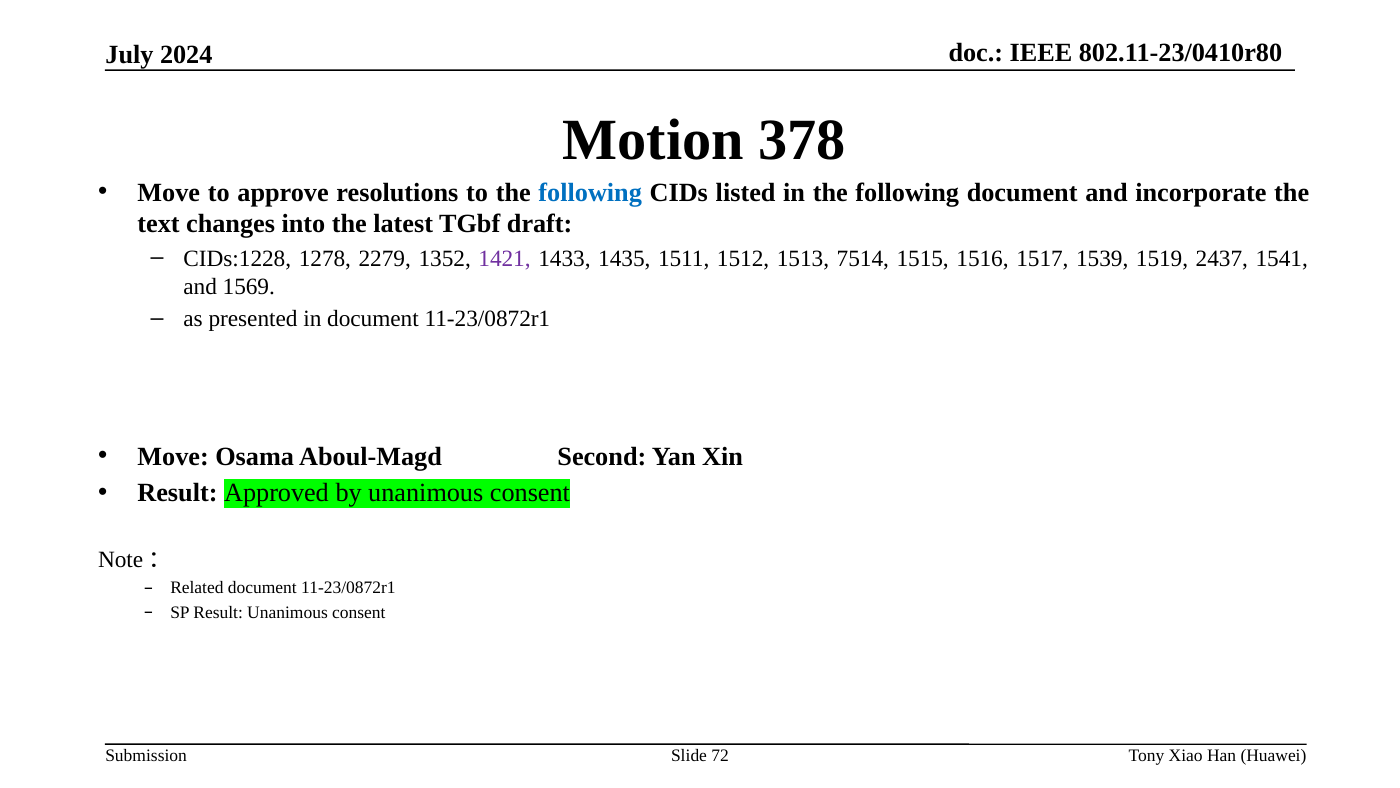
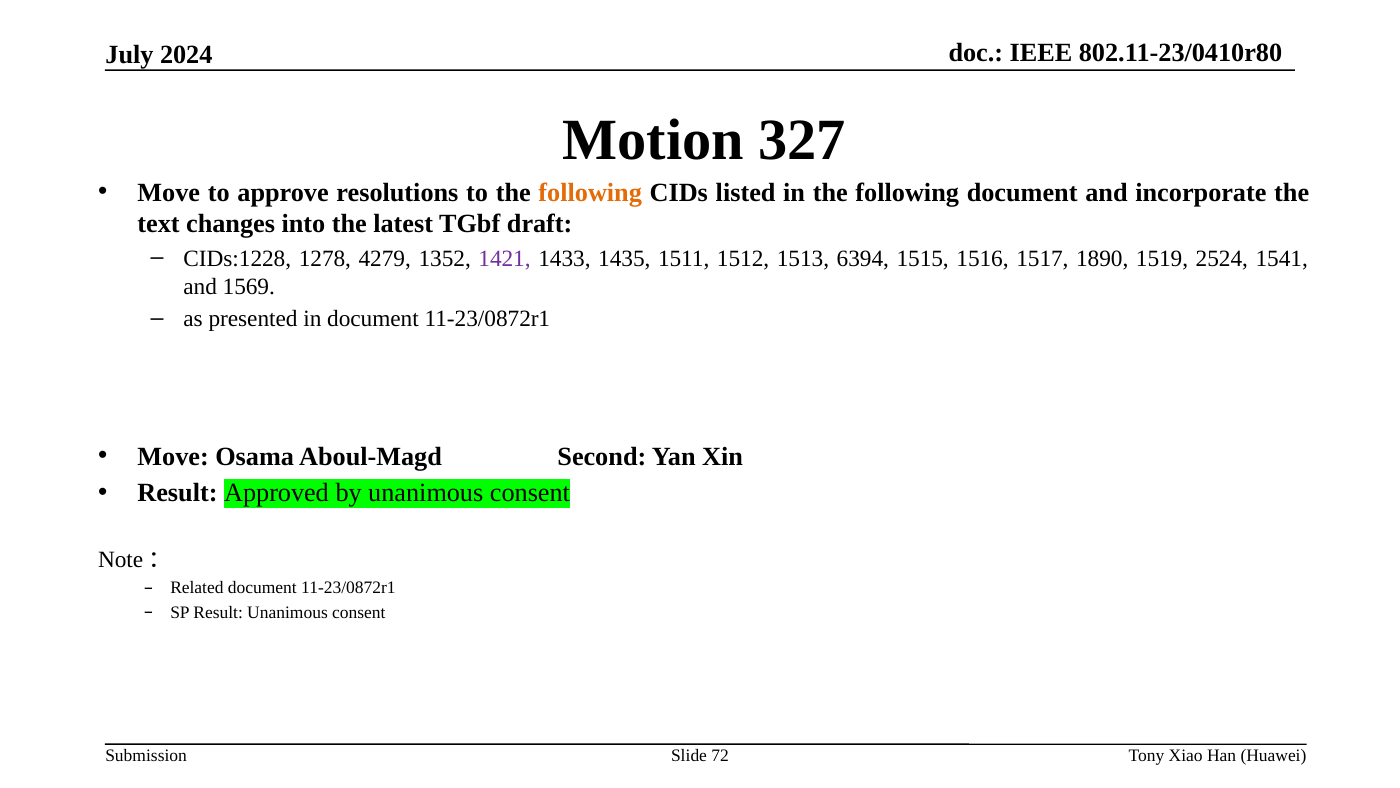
378: 378 -> 327
following at (590, 193) colour: blue -> orange
2279: 2279 -> 4279
7514: 7514 -> 6394
1539: 1539 -> 1890
2437: 2437 -> 2524
